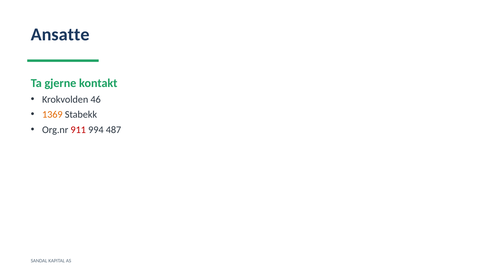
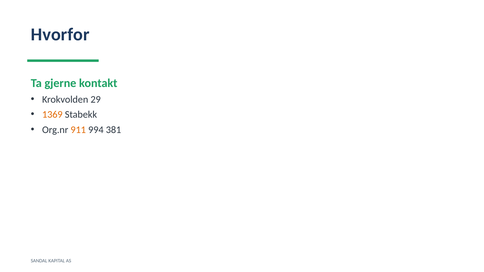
Ansatte: Ansatte -> Hvorfor
46: 46 -> 29
911 colour: red -> orange
487: 487 -> 381
